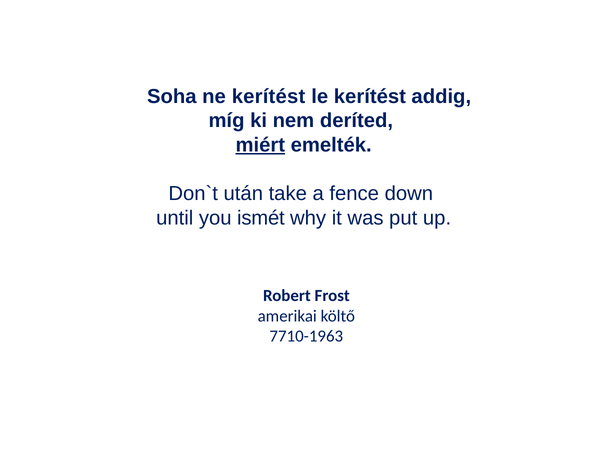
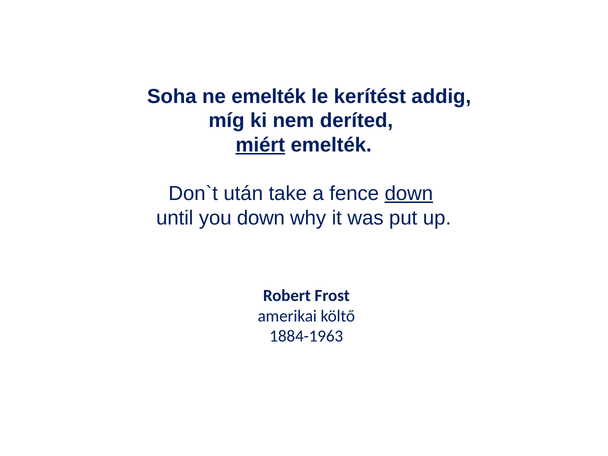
ne kerítést: kerítést -> emelték
down at (409, 194) underline: none -> present
you ismét: ismét -> down
7710-1963: 7710-1963 -> 1884-1963
